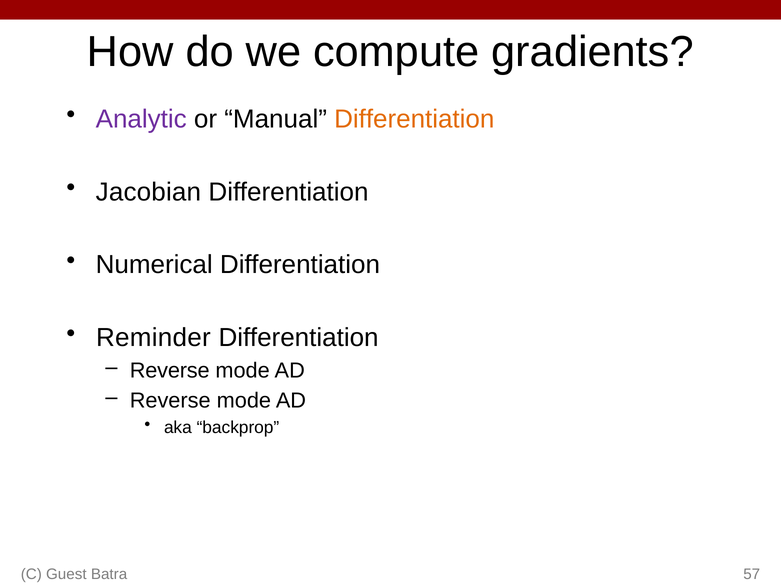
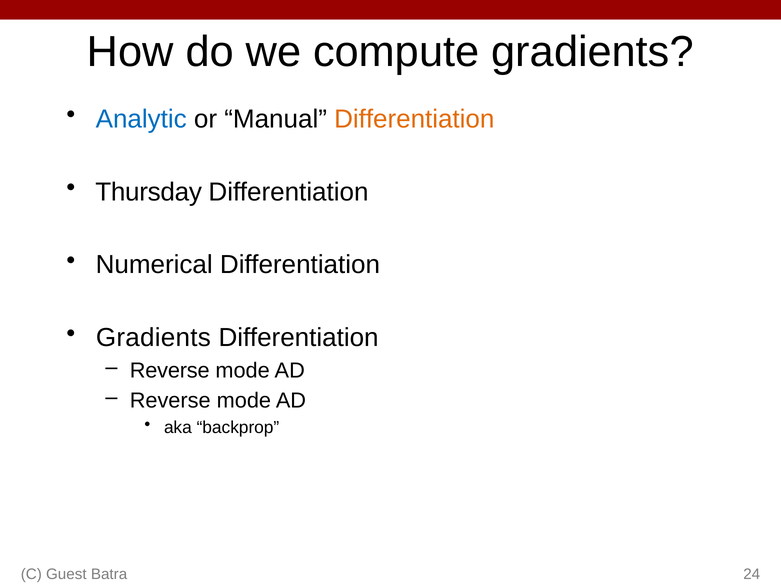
Analytic colour: purple -> blue
Jacobian: Jacobian -> Thursday
Reminder at (153, 338): Reminder -> Gradients
57: 57 -> 24
